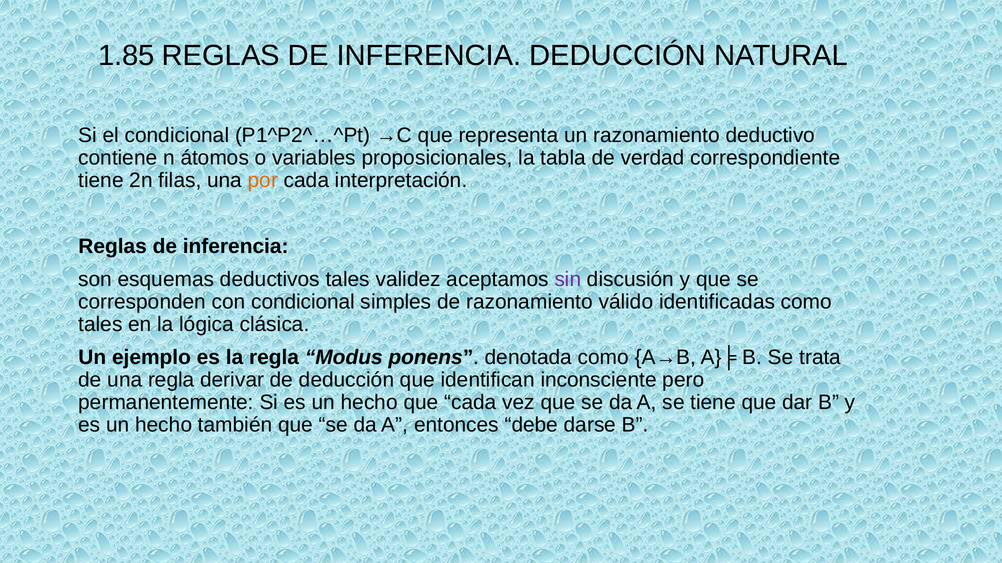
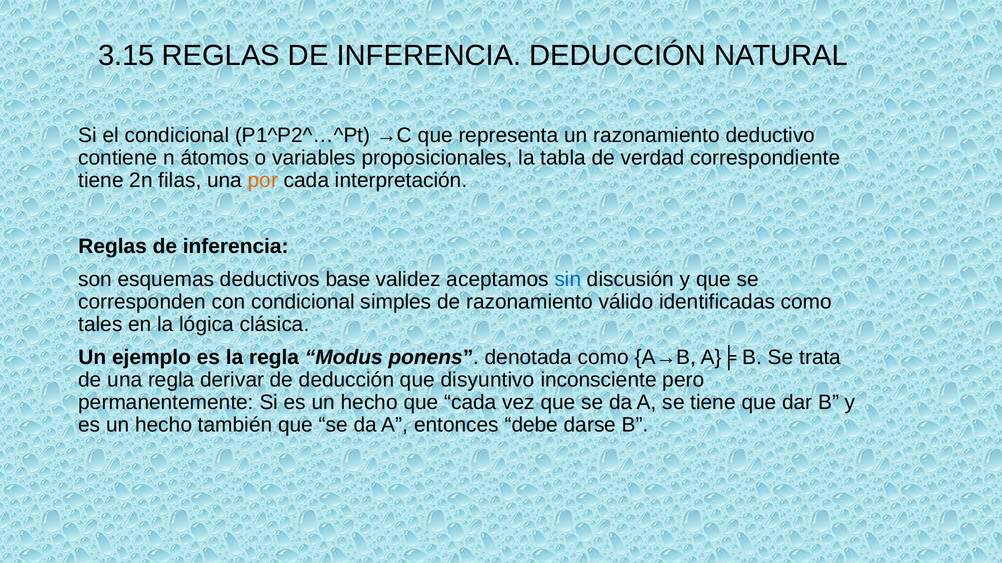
1.85: 1.85 -> 3.15
deductivos tales: tales -> base
sin colour: purple -> blue
identifican: identifican -> disyuntivo
